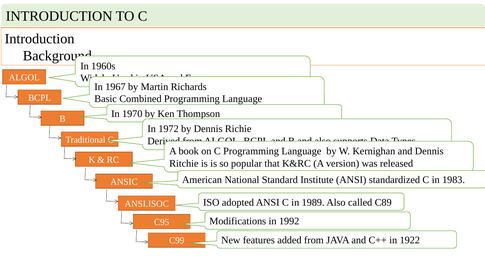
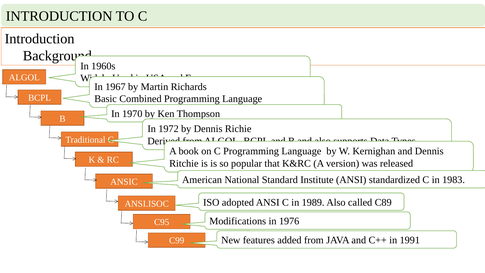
1992: 1992 -> 1976
1922: 1922 -> 1991
